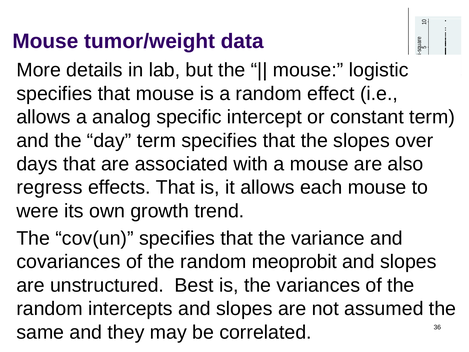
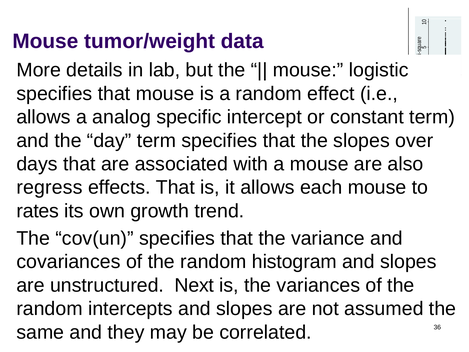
were: were -> rates
meoprobit: meoprobit -> histogram
Best: Best -> Next
